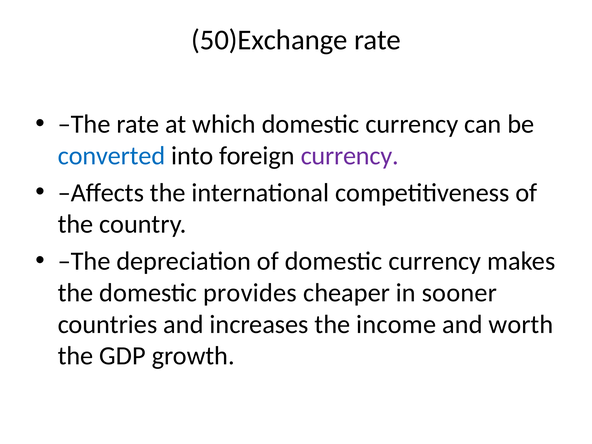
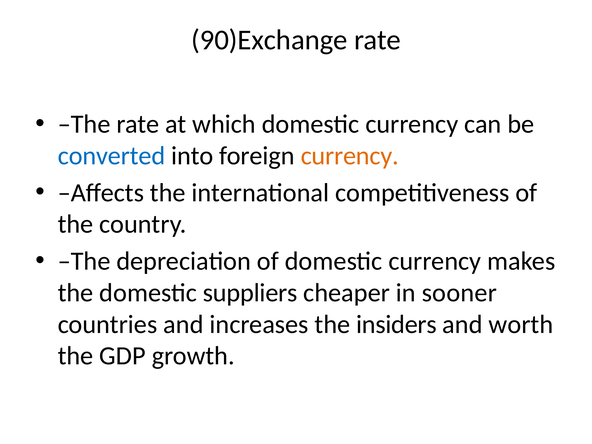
50)Exchange: 50)Exchange -> 90)Exchange
currency at (350, 156) colour: purple -> orange
provides: provides -> suppliers
income: income -> insiders
